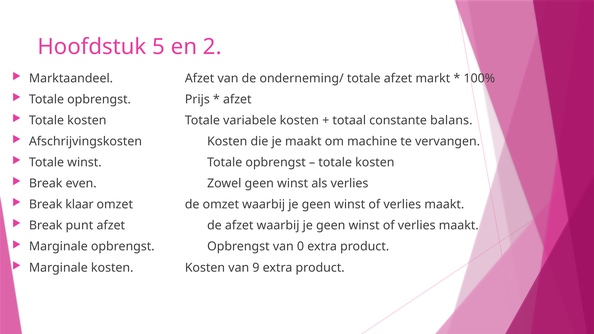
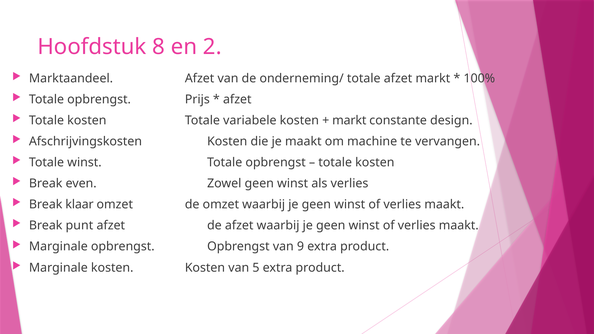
5: 5 -> 8
totaal at (349, 120): totaal -> markt
balans: balans -> design
0: 0 -> 9
9: 9 -> 5
